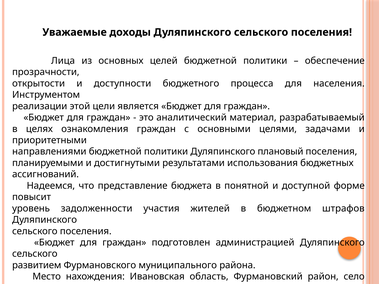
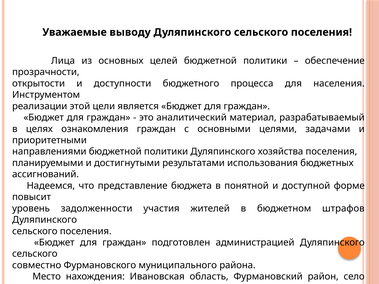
доходы: доходы -> выводу
плановый: плановый -> хозяйства
развитием: развитием -> совместно
